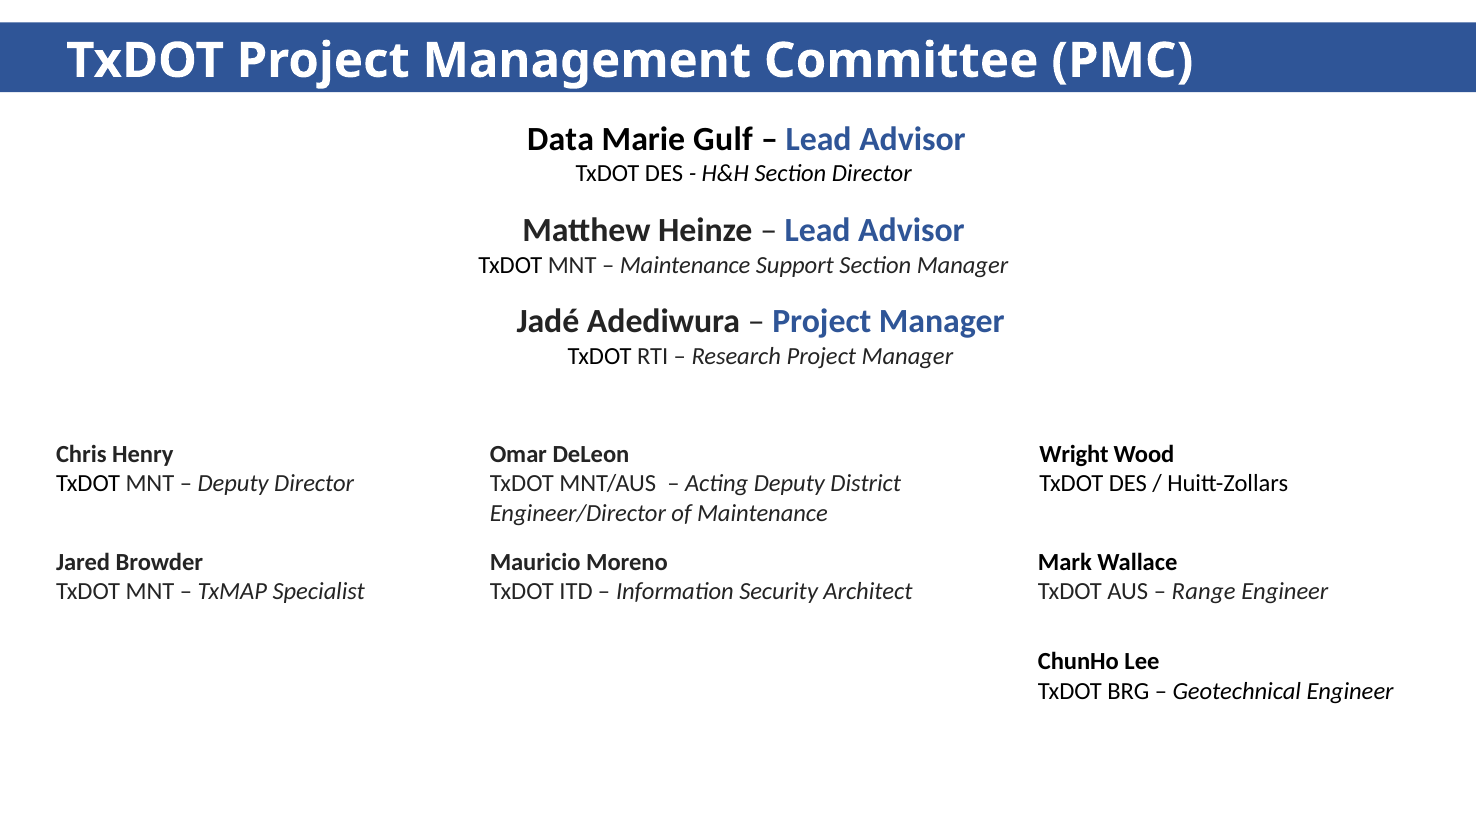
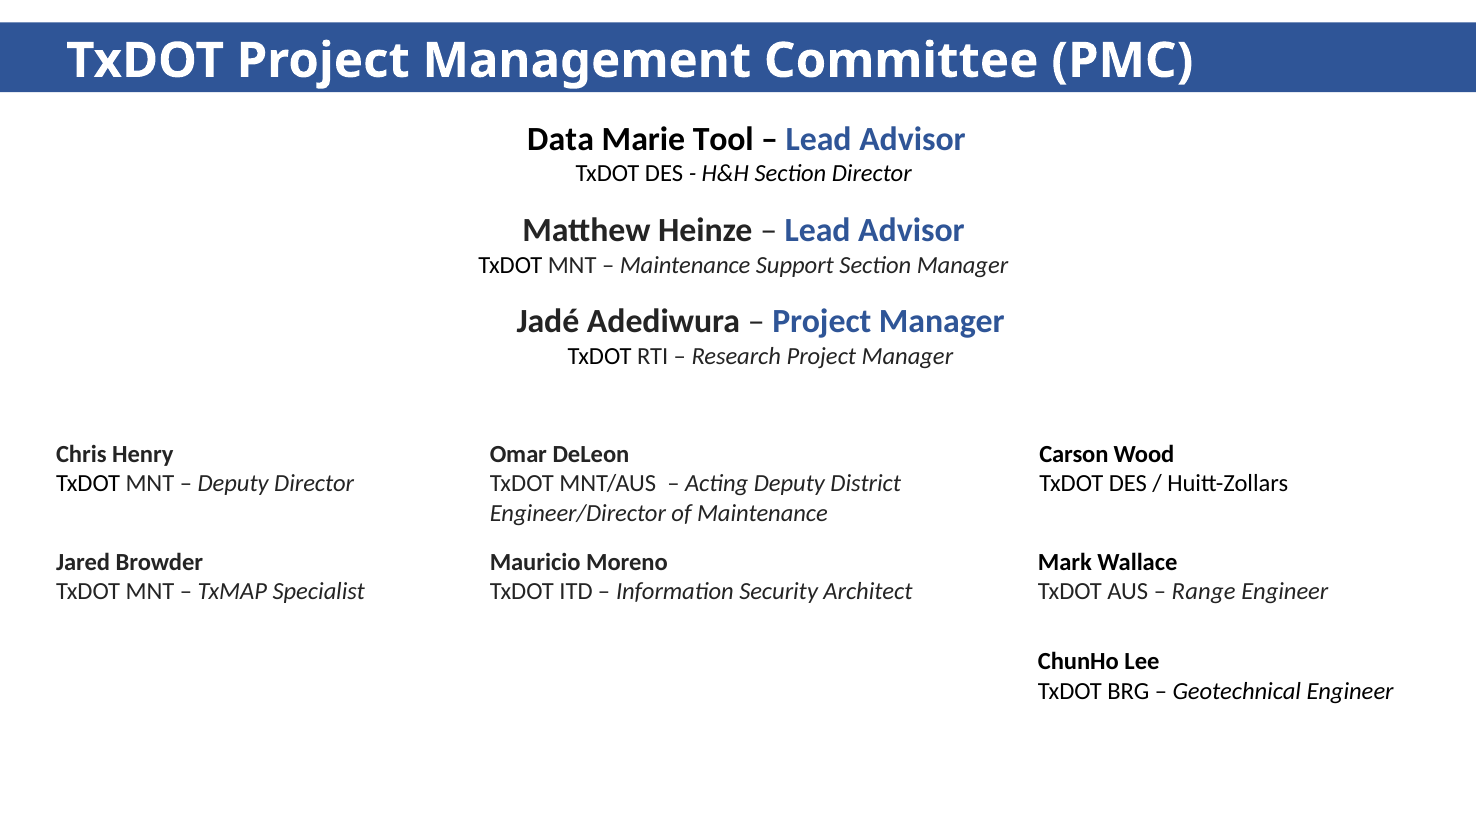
Gulf: Gulf -> Tool
Wright: Wright -> Carson
